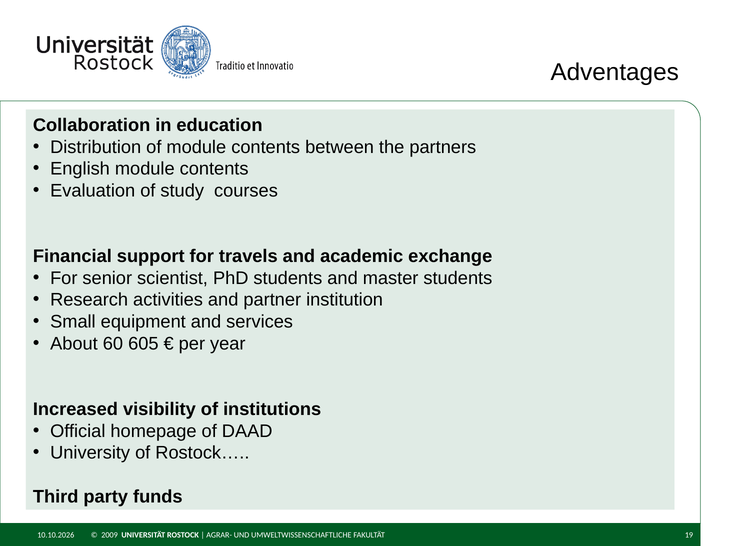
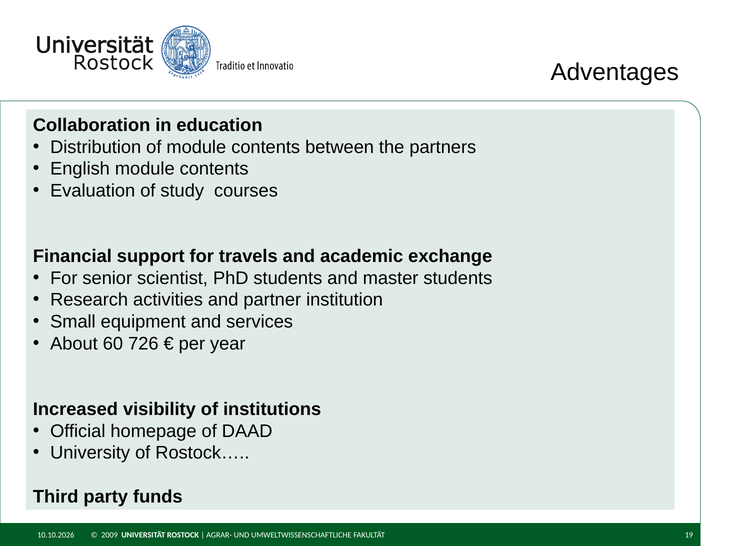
605: 605 -> 726
